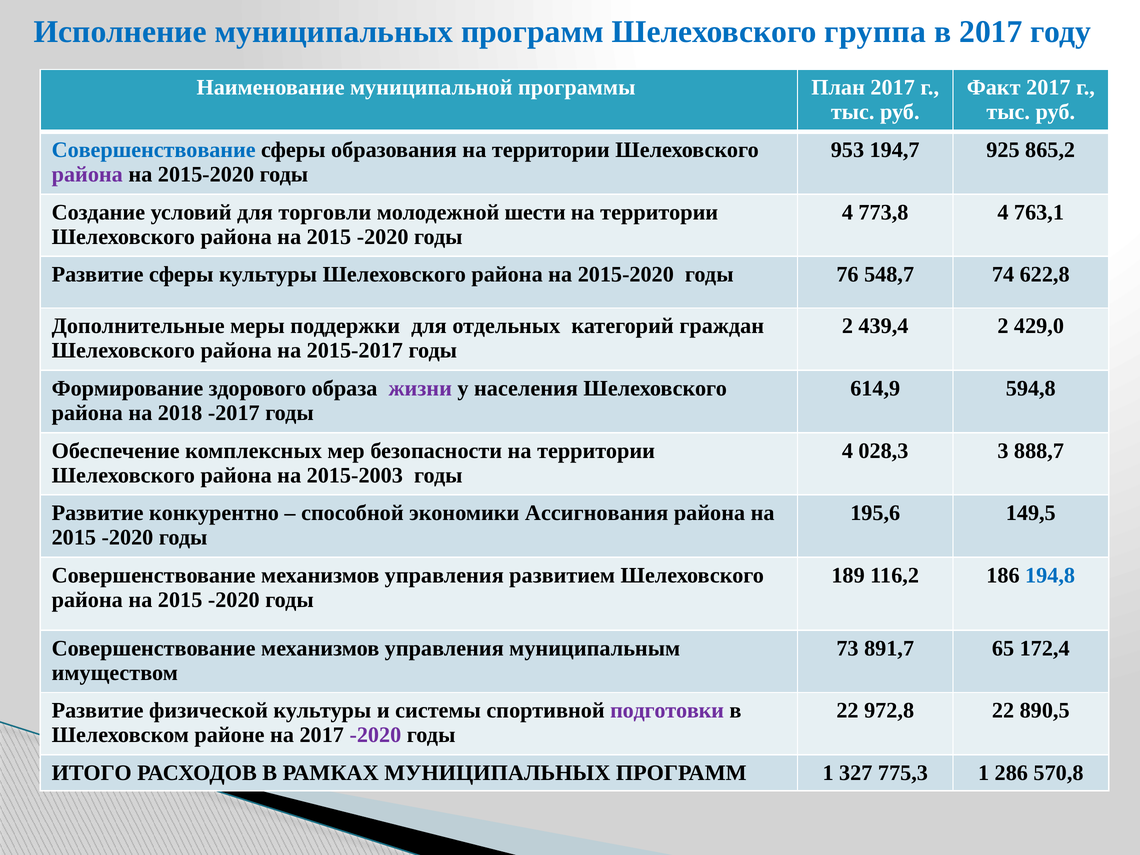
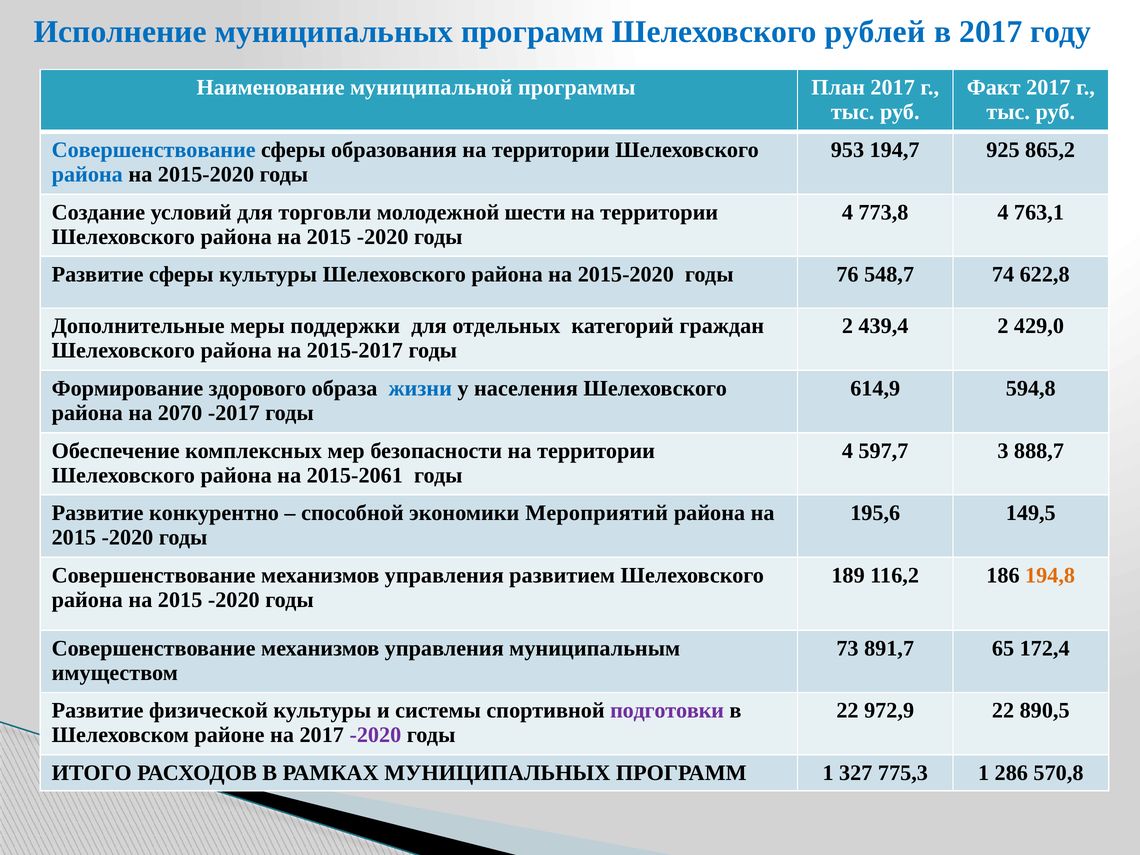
группа: группа -> рублей
района at (87, 174) colour: purple -> blue
жизни colour: purple -> blue
2018: 2018 -> 2070
028,3: 028,3 -> 597,7
2015-2003: 2015-2003 -> 2015-2061
Ассигнования: Ассигнования -> Мероприятий
194,8 colour: blue -> orange
972,8: 972,8 -> 972,9
